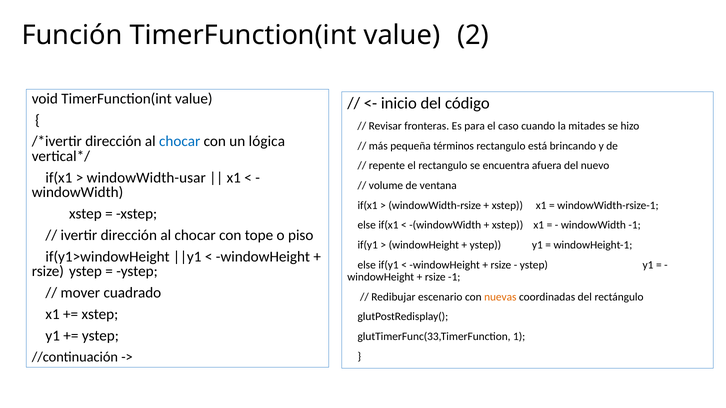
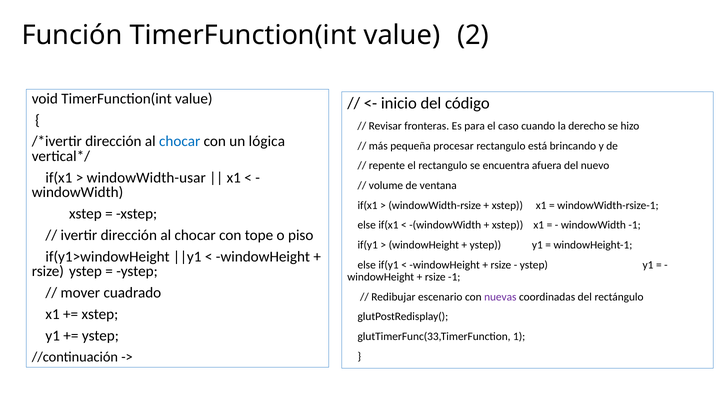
mitades: mitades -> derecho
términos: términos -> procesar
nuevas colour: orange -> purple
